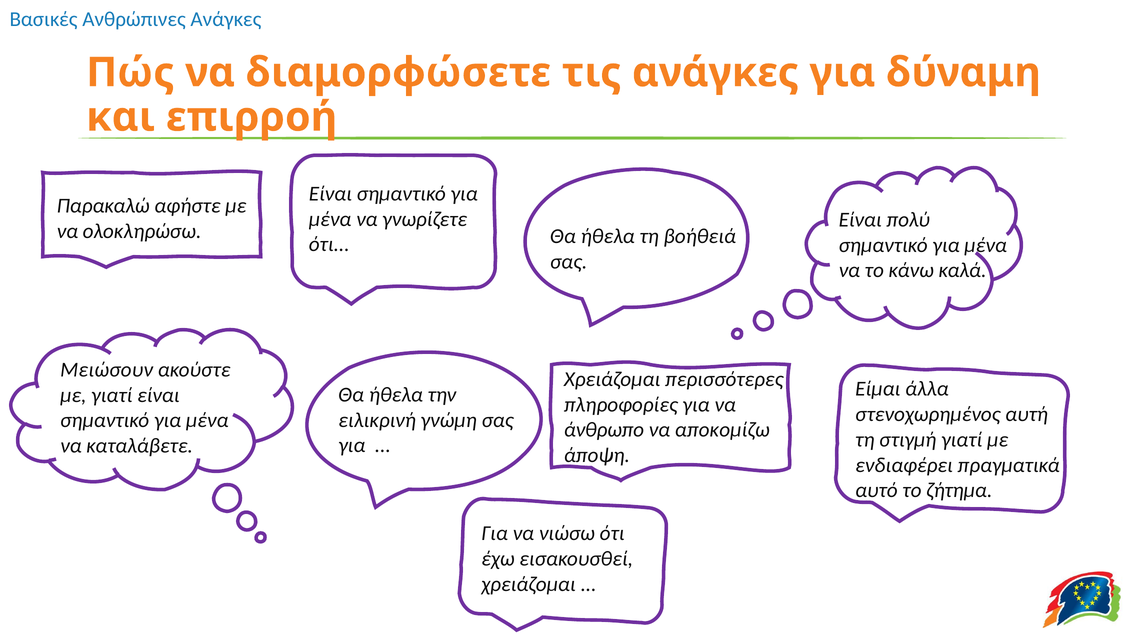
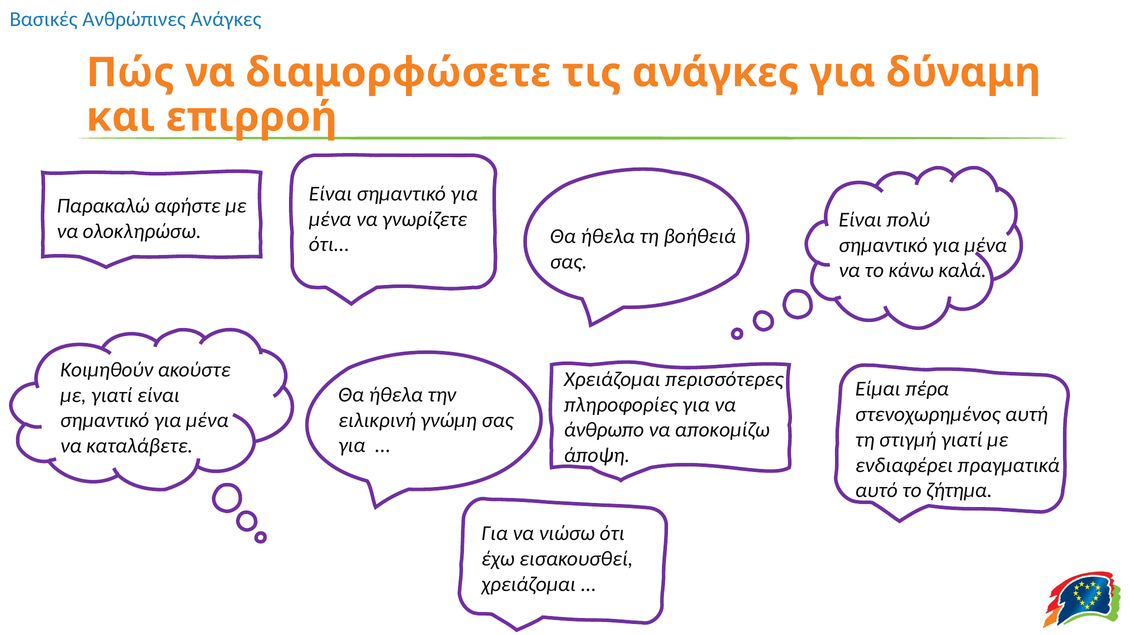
Μειώσουν: Μειώσουν -> Κοιμηθούν
άλλα: άλλα -> πέρα
